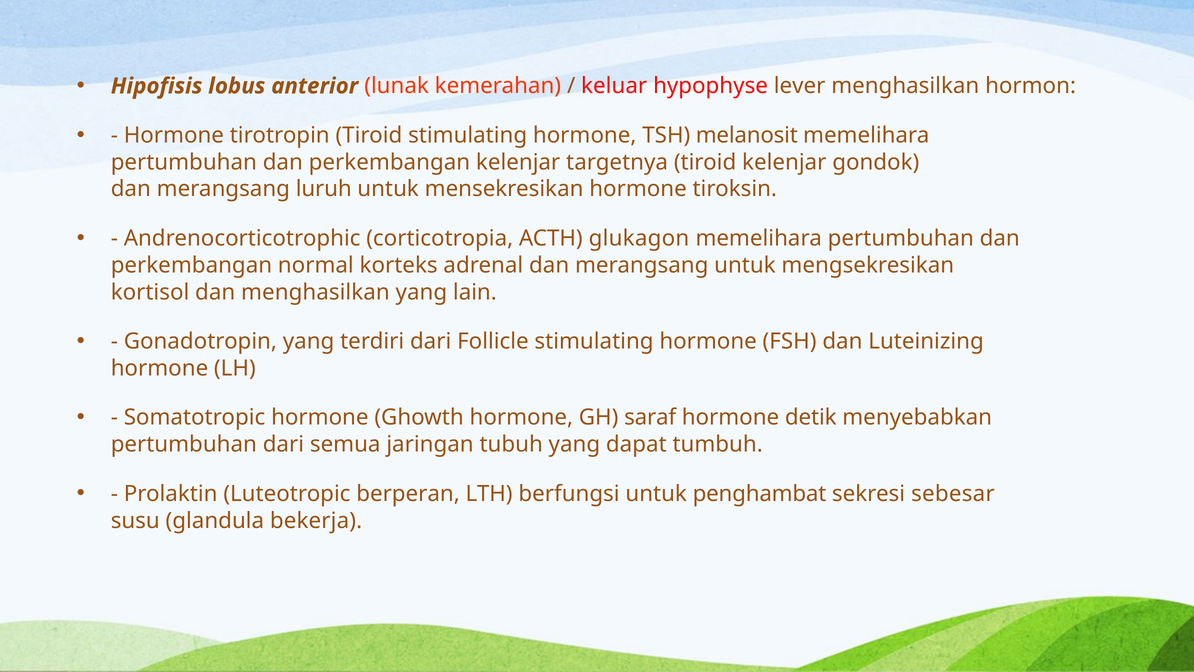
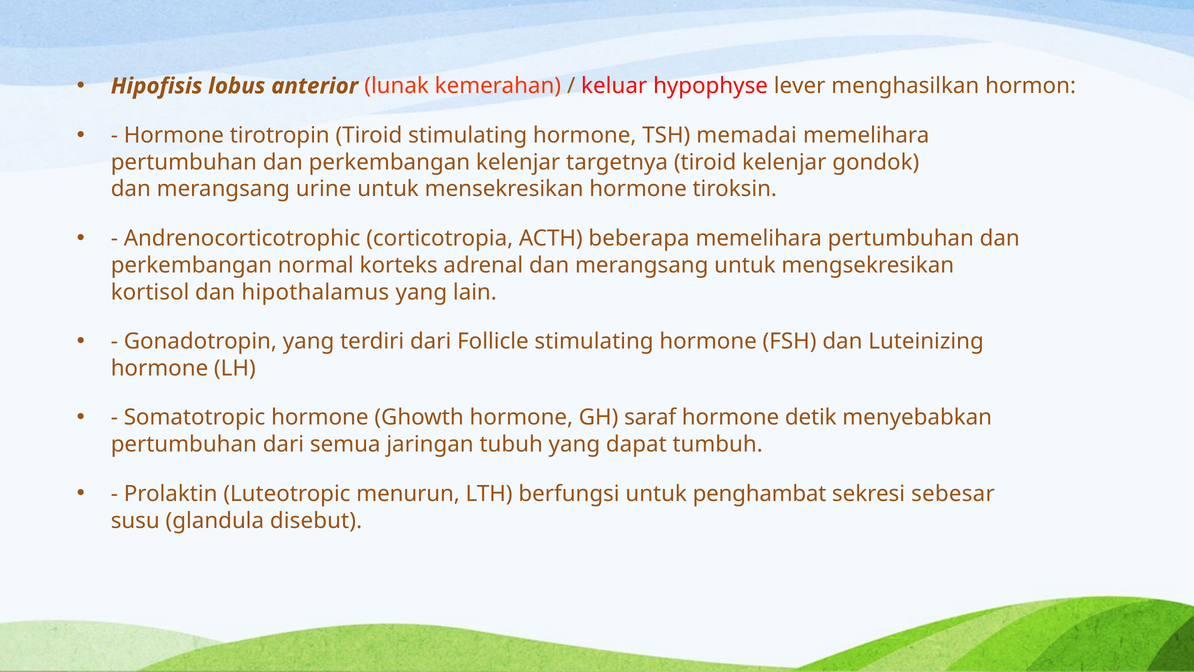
melanosit: melanosit -> memadai
luruh: luruh -> urine
glukagon: glukagon -> beberapa
dan menghasilkan: menghasilkan -> hipothalamus
berperan: berperan -> menurun
bekerja: bekerja -> disebut
